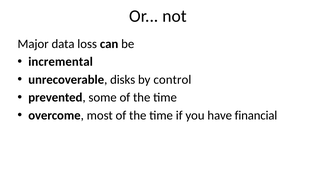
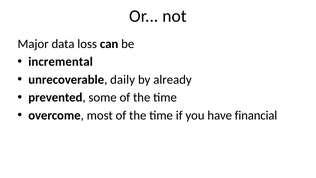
disks: disks -> daily
control: control -> already
